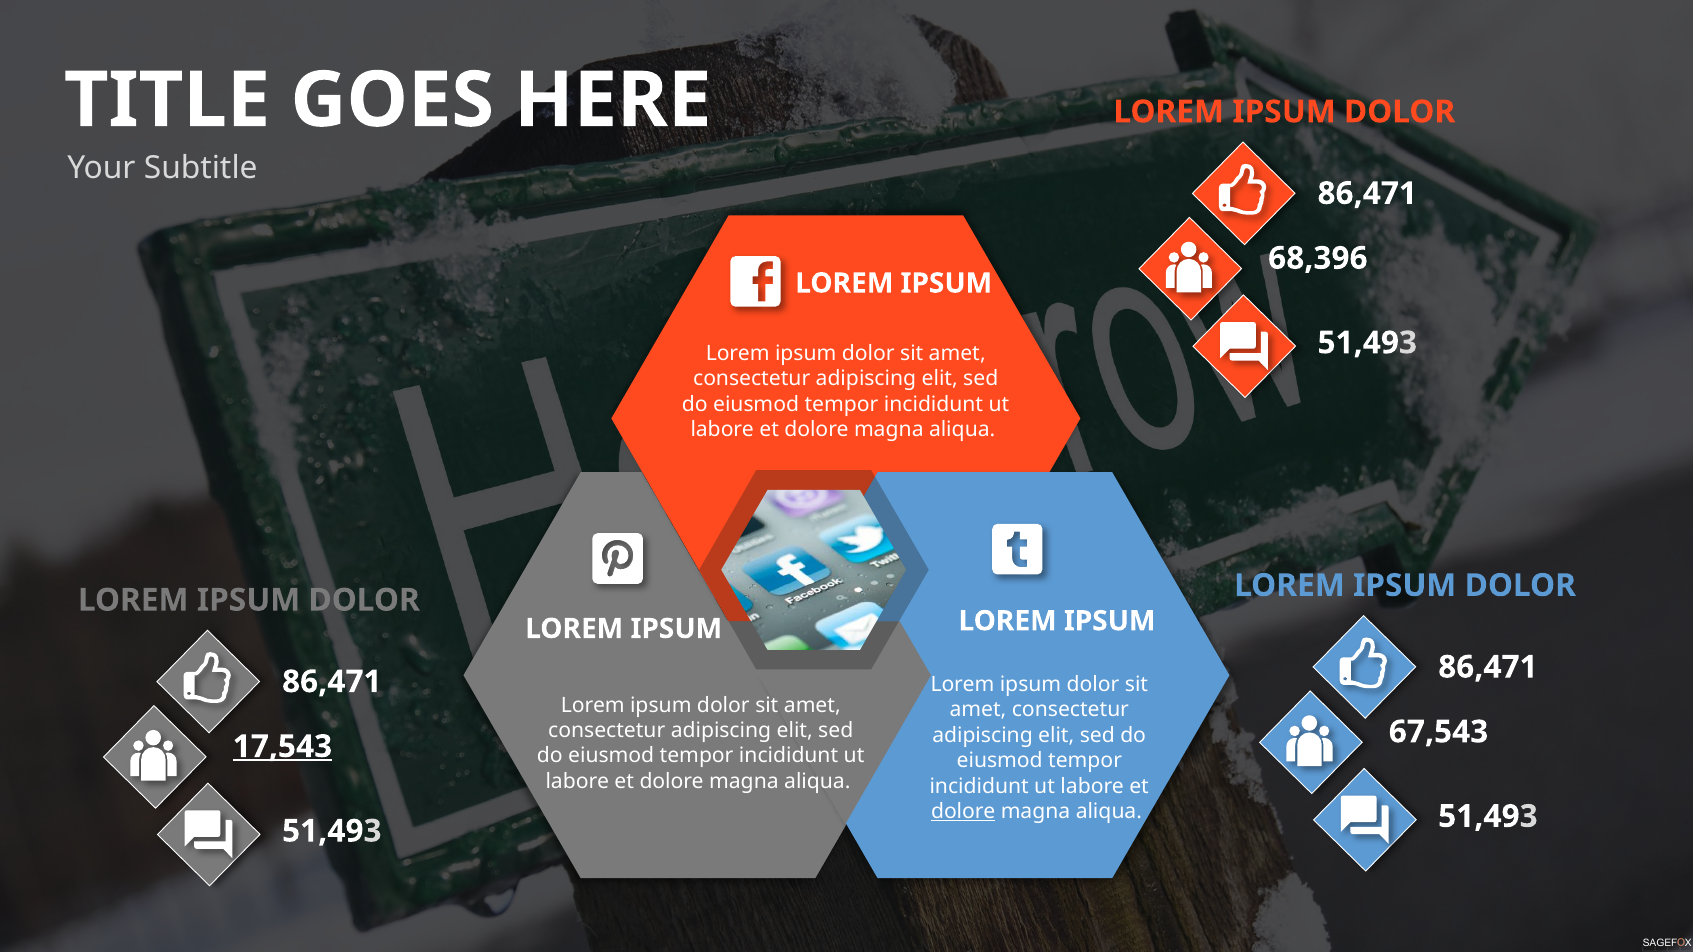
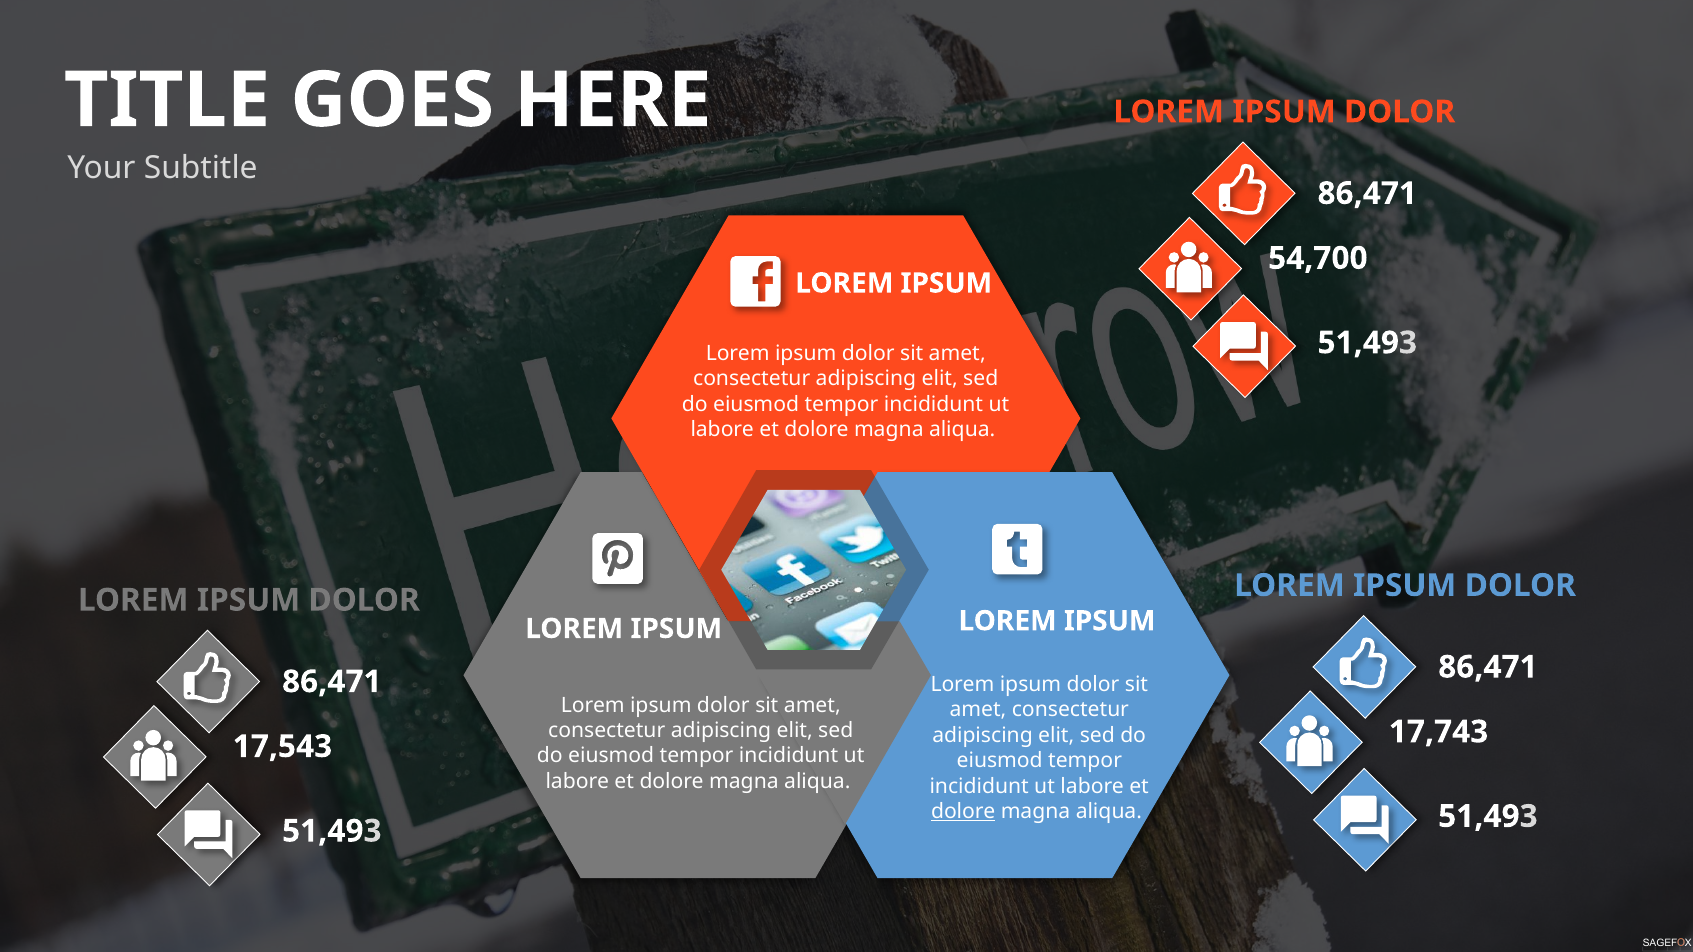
68,396: 68,396 -> 54,700
67,543: 67,543 -> 17,743
17,543 underline: present -> none
